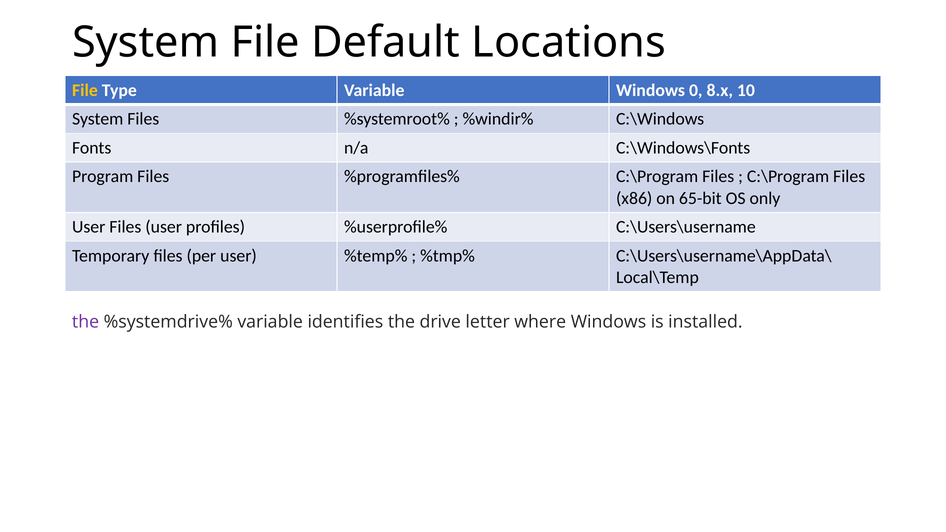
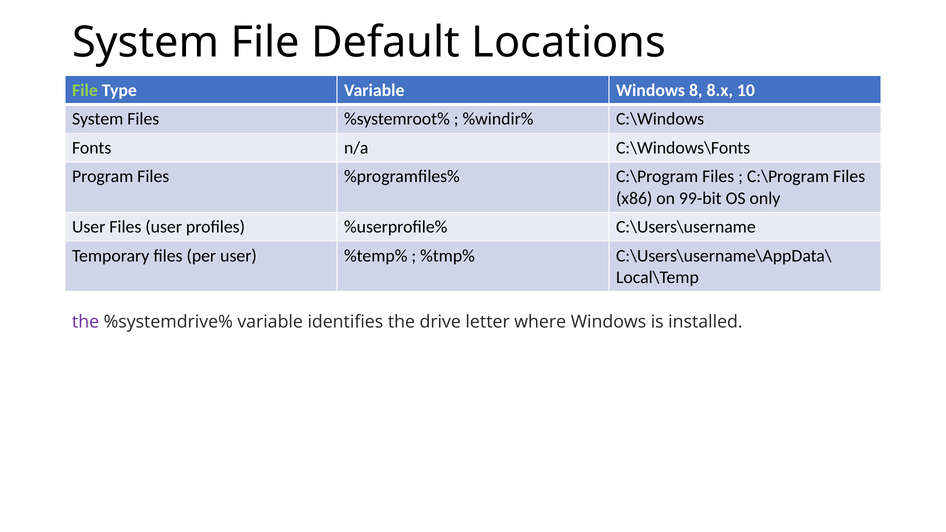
File at (85, 90) colour: yellow -> light green
0: 0 -> 8
65-bit: 65-bit -> 99-bit
